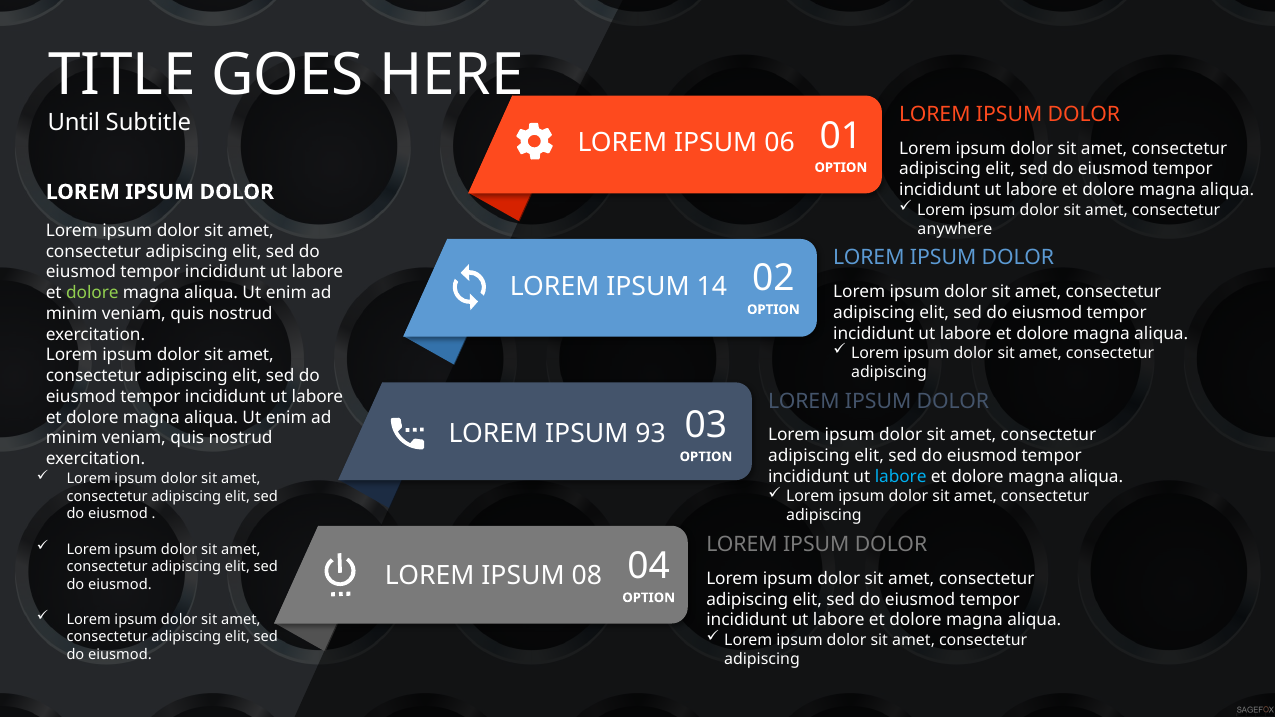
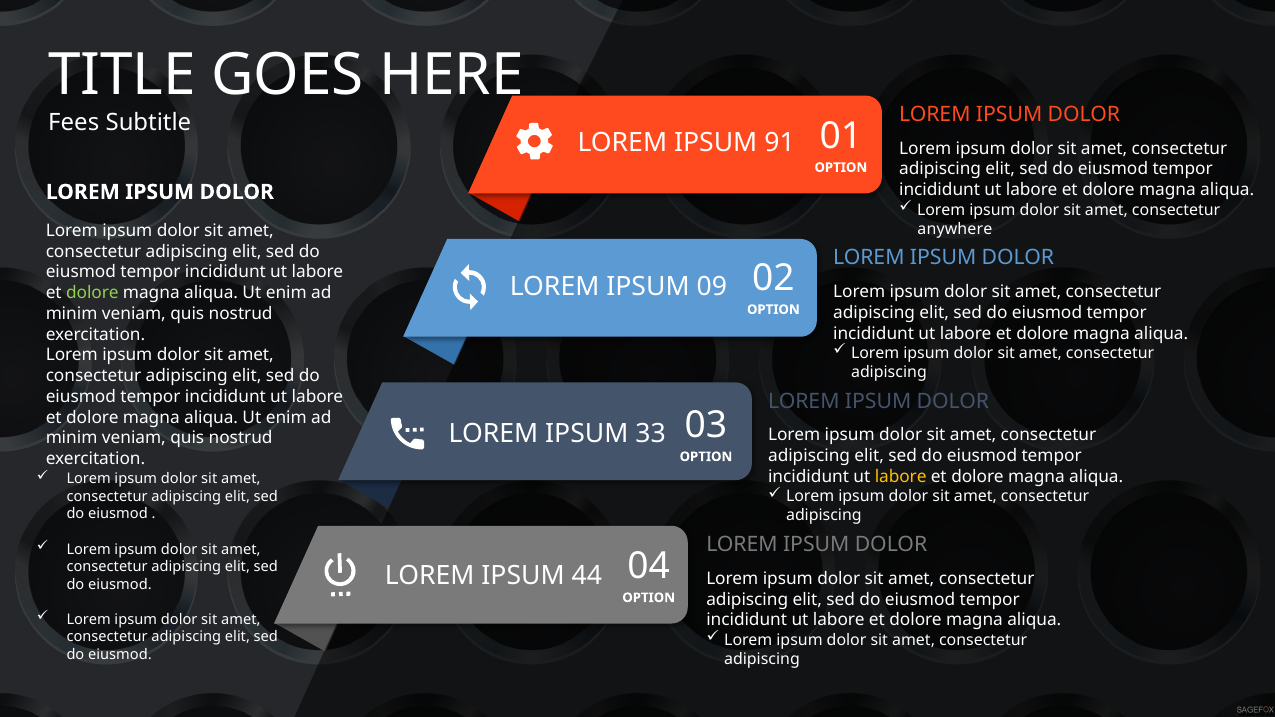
Until: Until -> Fees
06: 06 -> 91
14: 14 -> 09
93: 93 -> 33
labore at (901, 477) colour: light blue -> yellow
08: 08 -> 44
